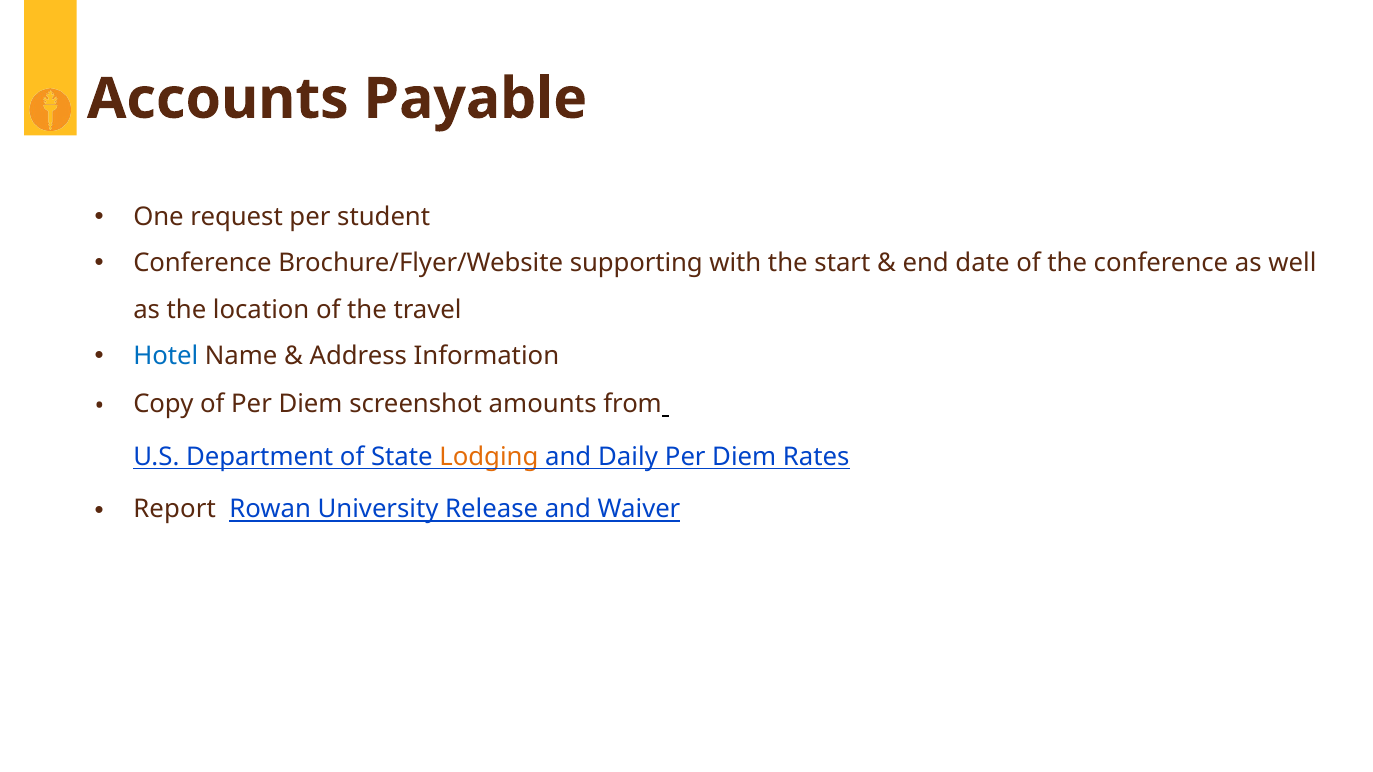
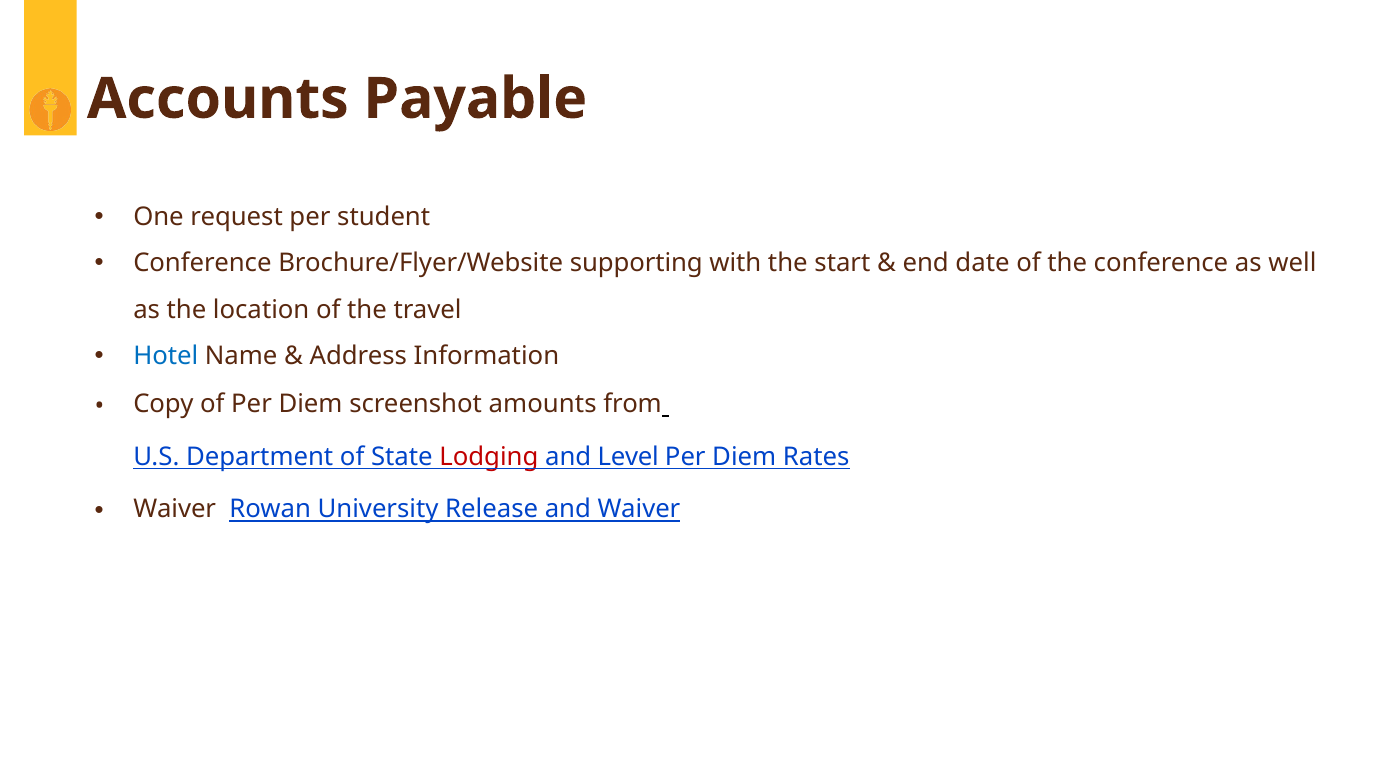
Lodging colour: orange -> red
Daily: Daily -> Level
Report at (175, 510): Report -> Waiver
